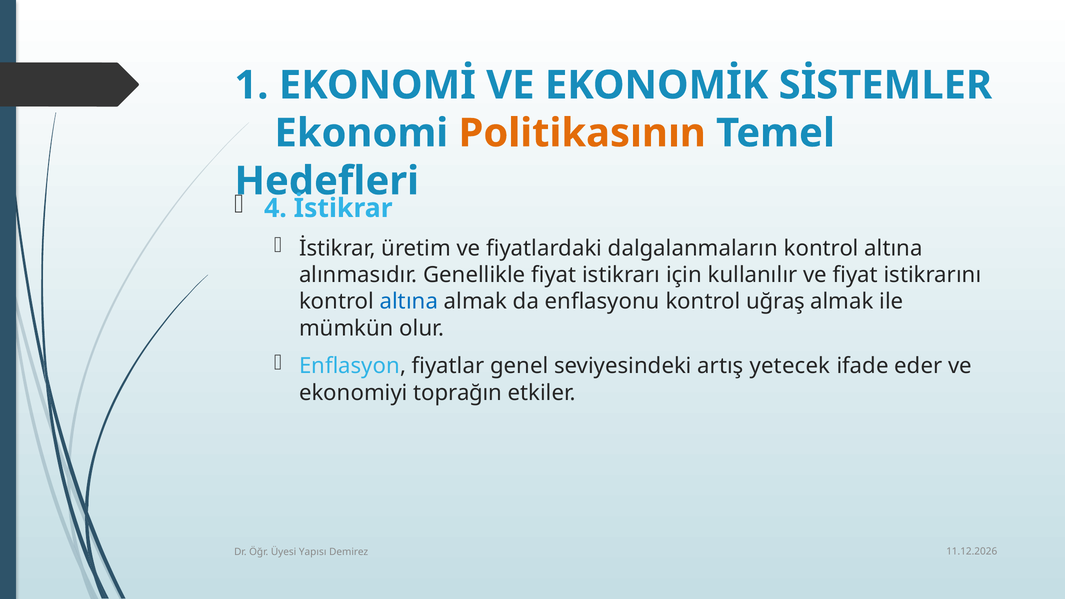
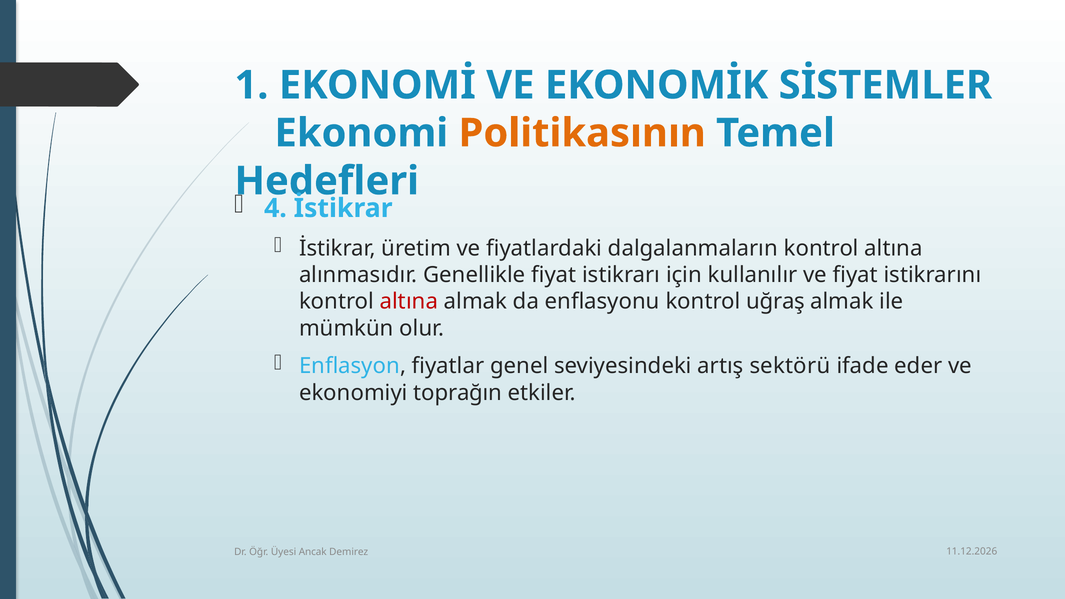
altına at (409, 302) colour: blue -> red
yetecek: yetecek -> sektörü
Yapısı: Yapısı -> Ancak
